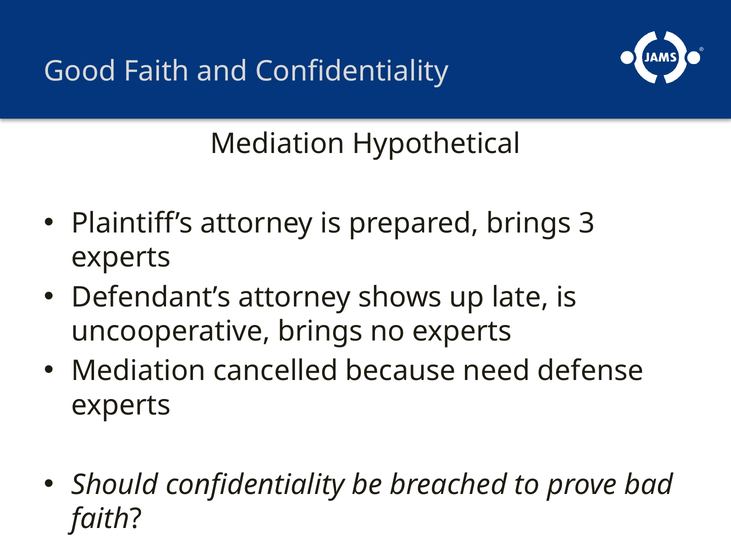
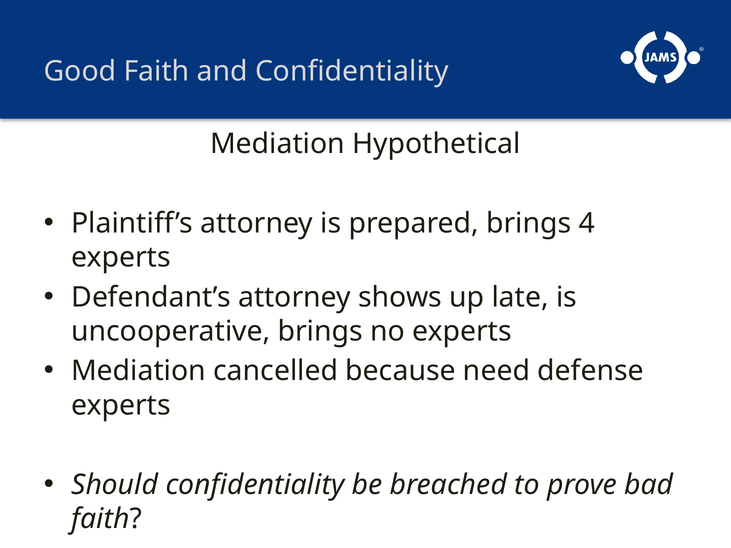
3: 3 -> 4
